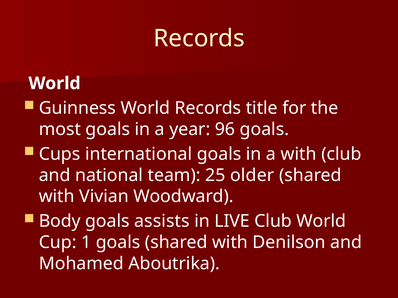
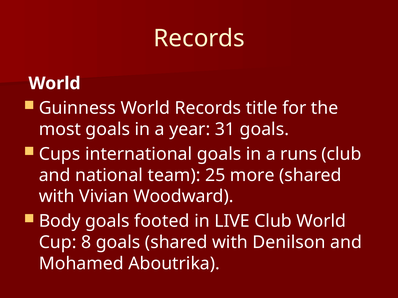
96: 96 -> 31
a with: with -> runs
older: older -> more
assists: assists -> footed
1: 1 -> 8
